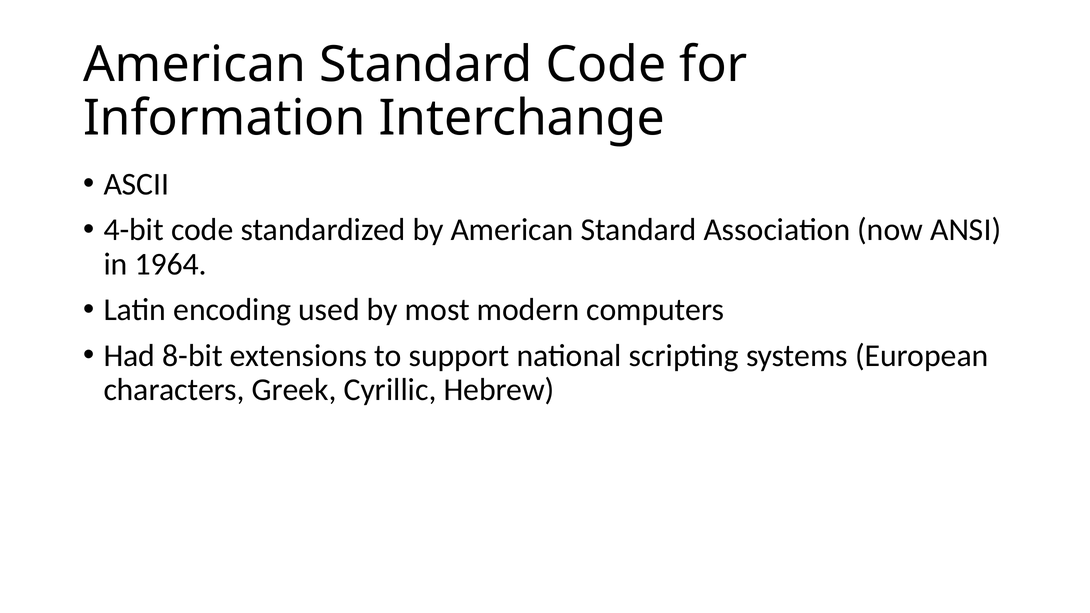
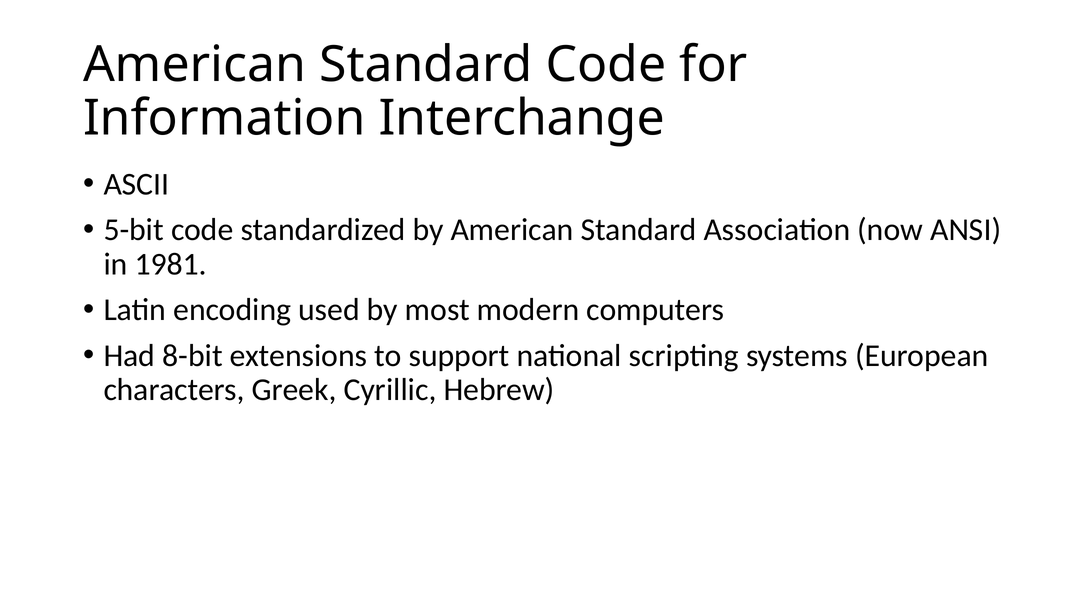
4-bit: 4-bit -> 5-bit
1964: 1964 -> 1981
